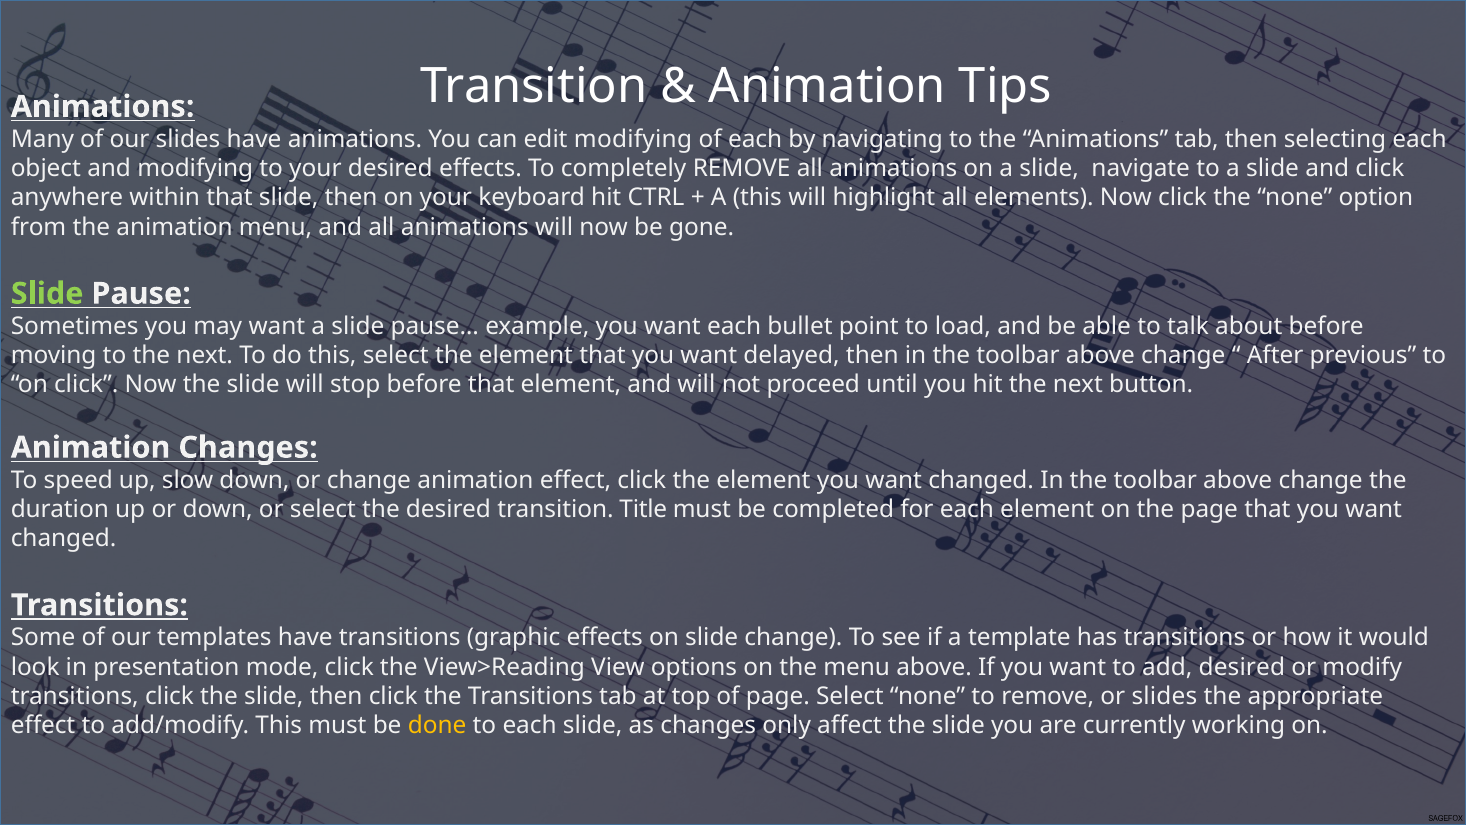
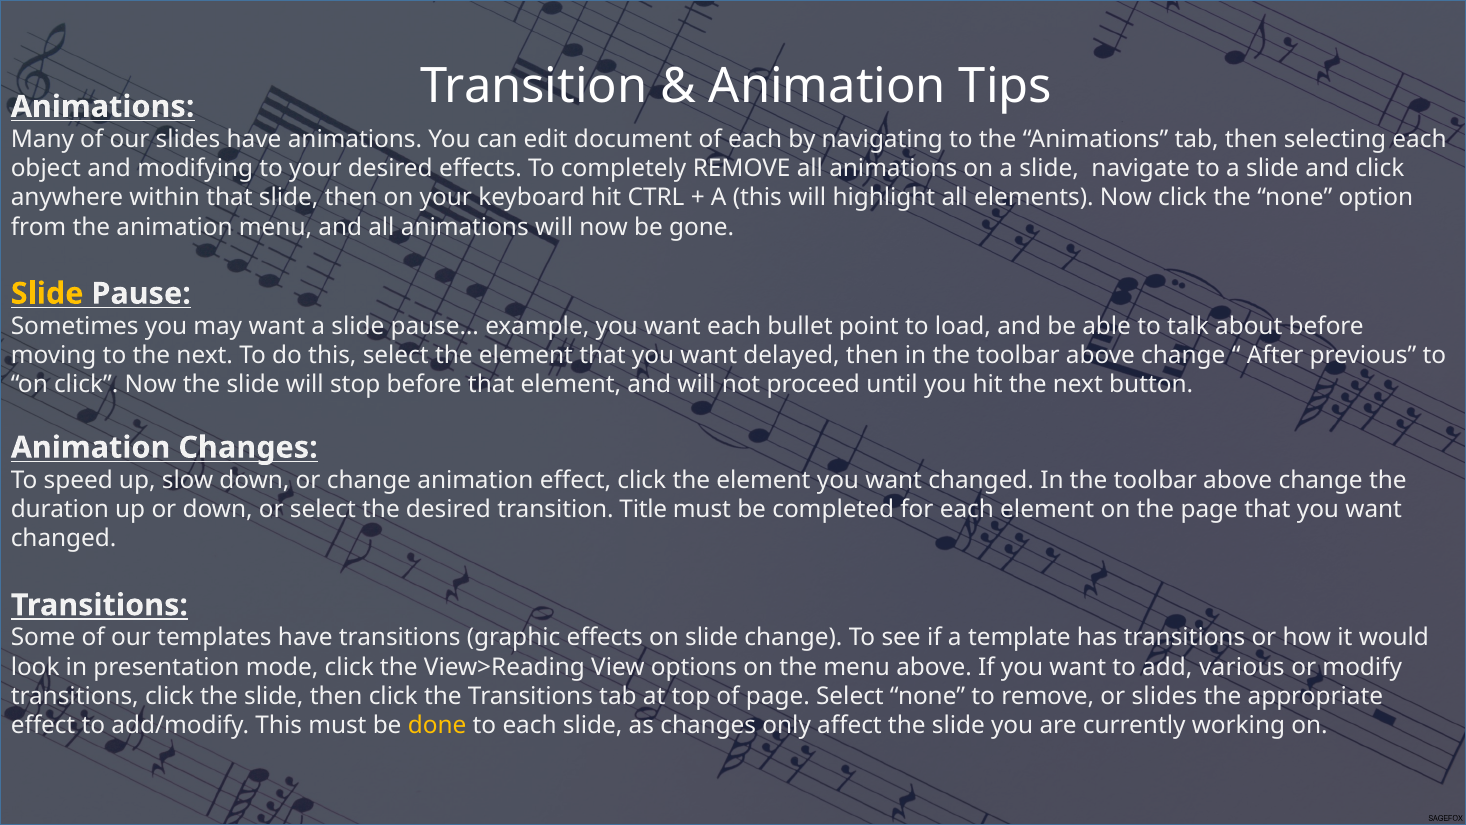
edit modifying: modifying -> document
Slide at (47, 293) colour: light green -> yellow
add desired: desired -> various
